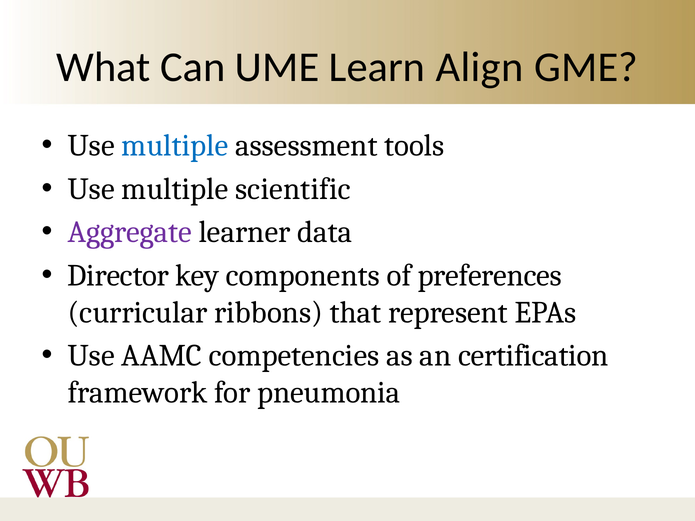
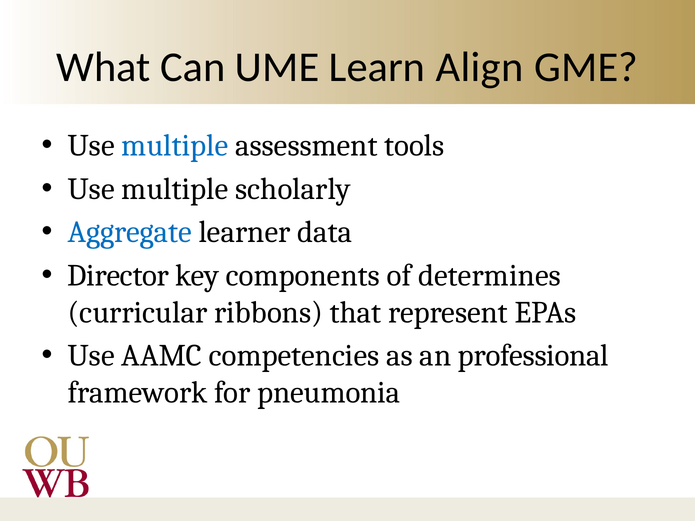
scientific: scientific -> scholarly
Aggregate colour: purple -> blue
preferences: preferences -> determines
certification: certification -> professional
